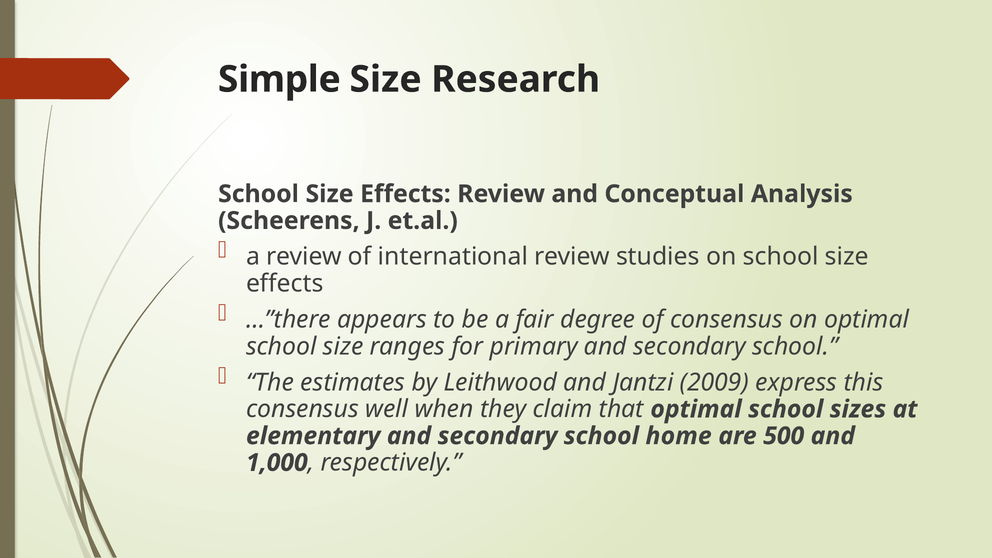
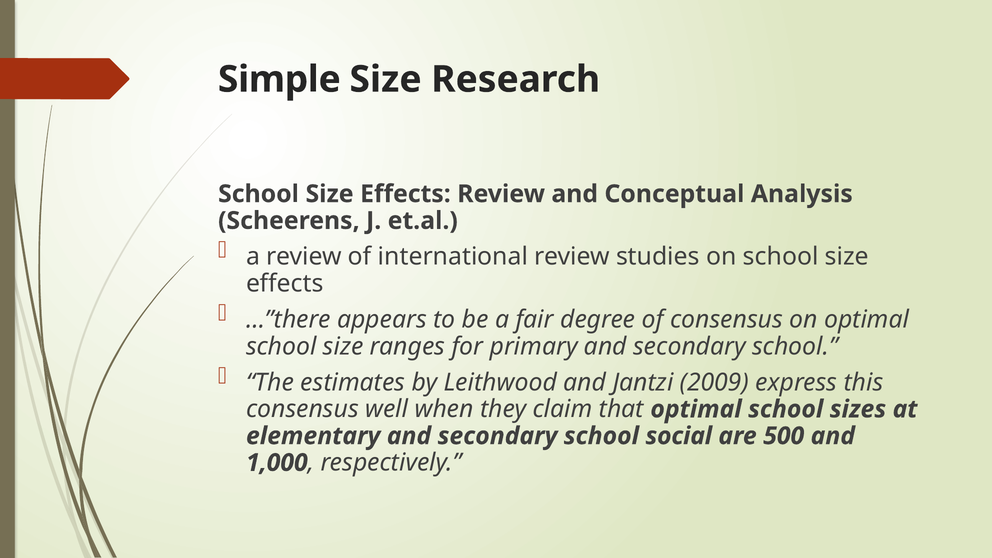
home: home -> social
